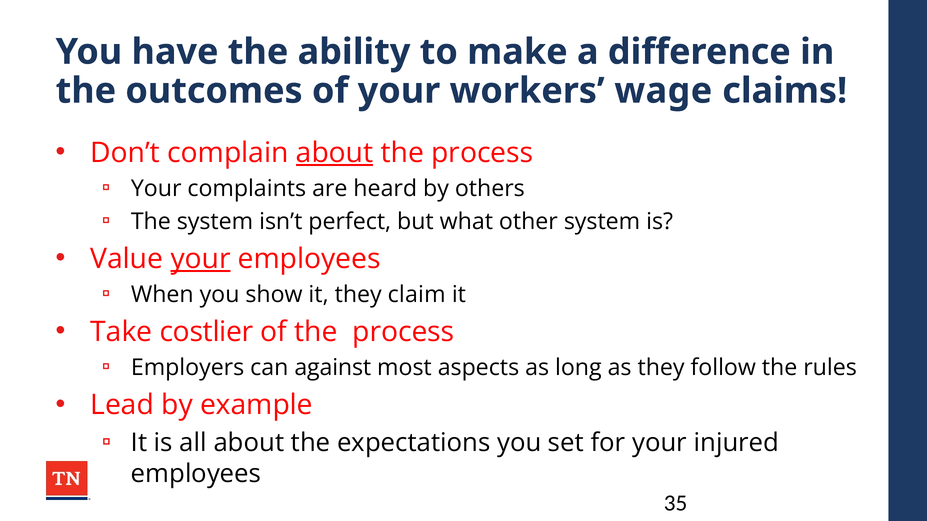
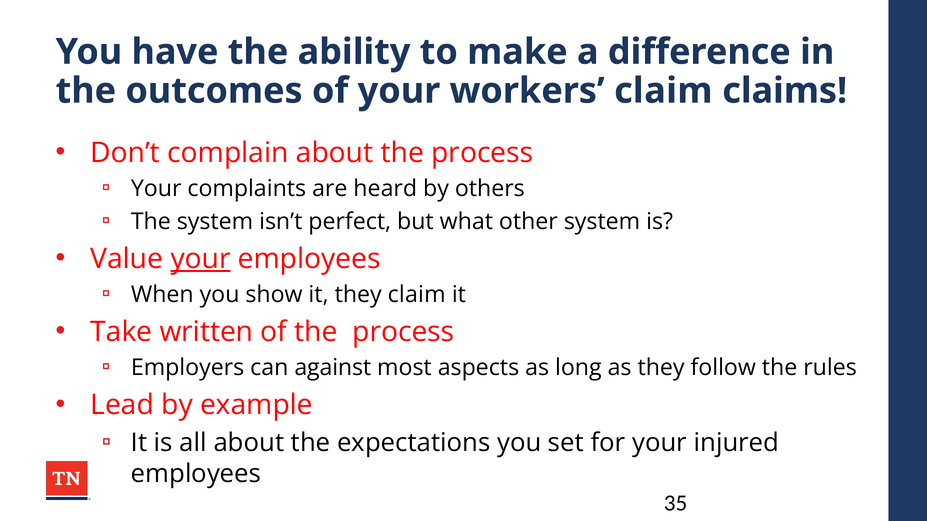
workers wage: wage -> claim
about at (335, 153) underline: present -> none
costlier: costlier -> written
